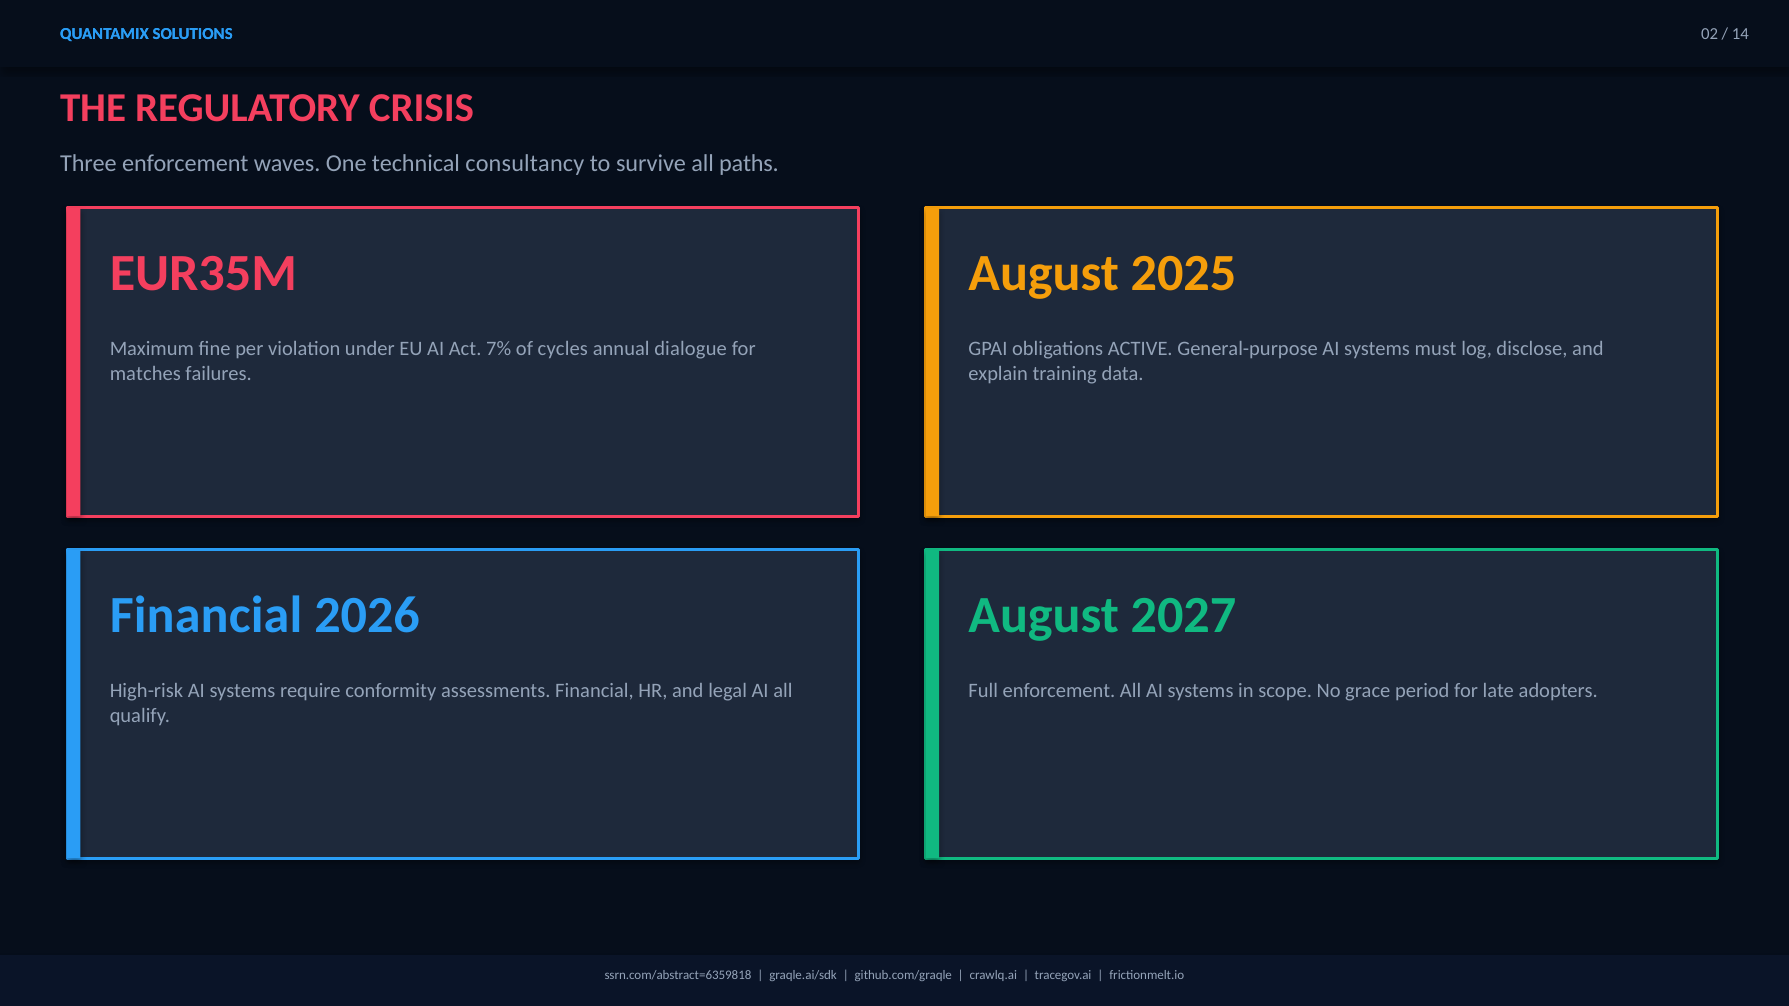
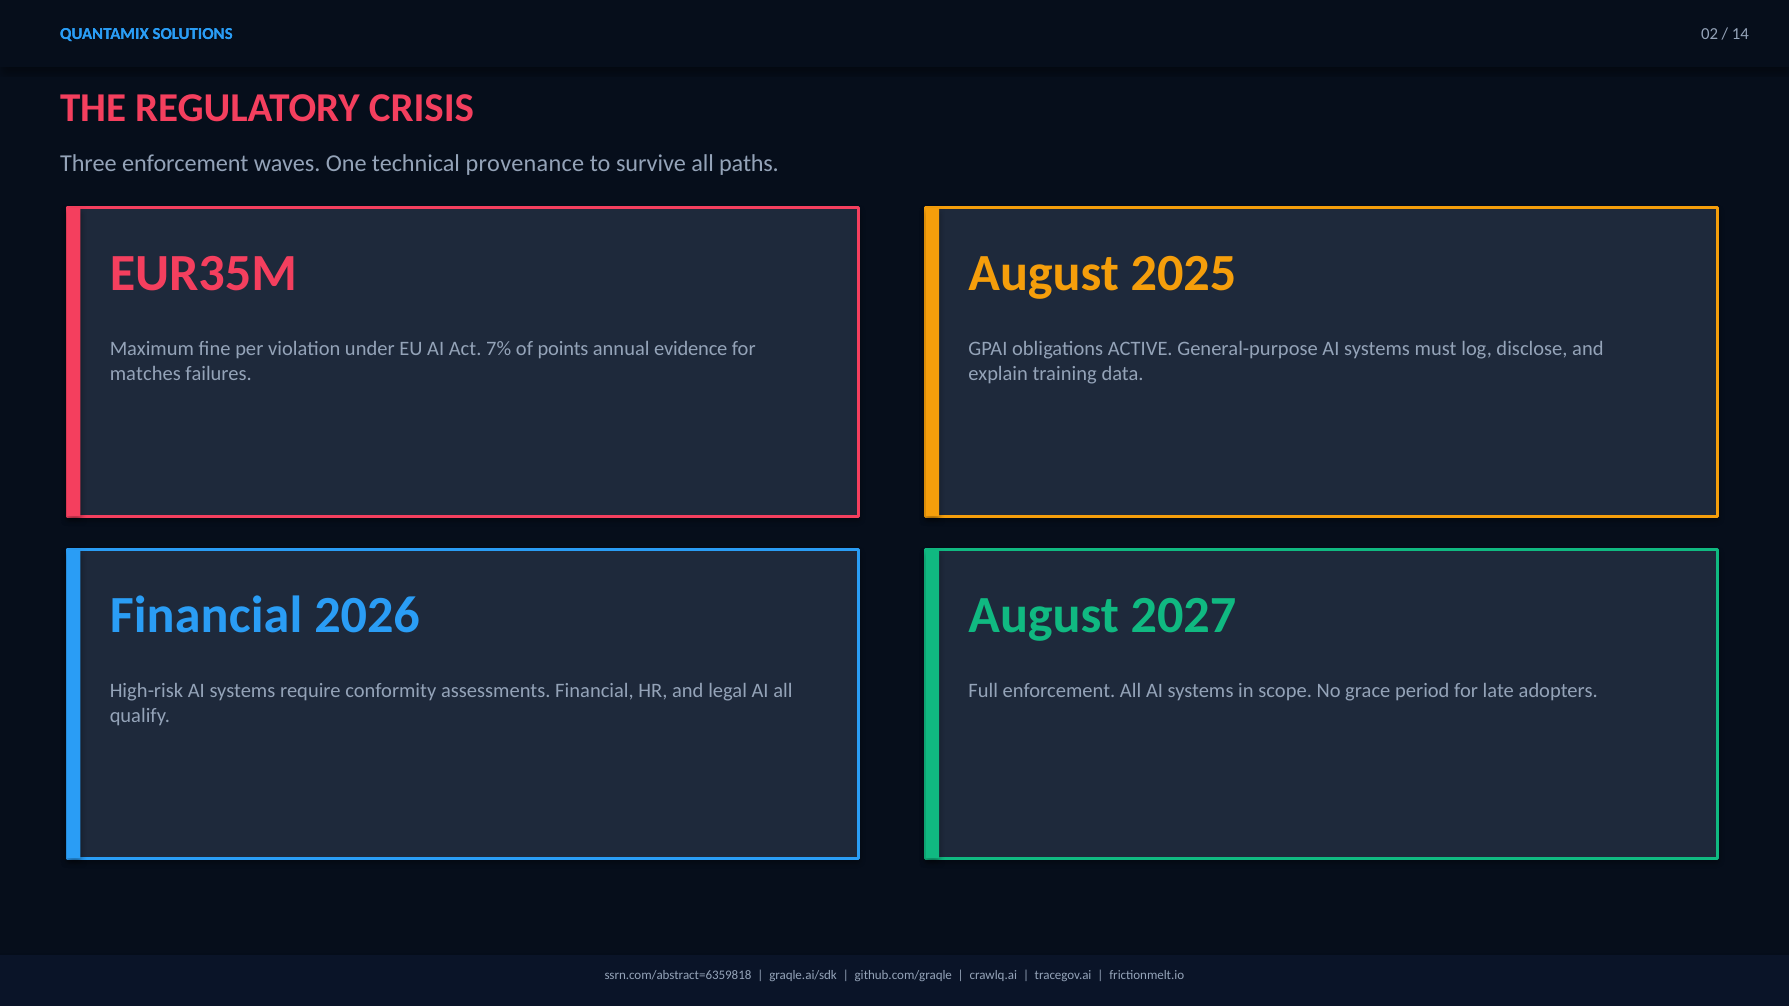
consultancy: consultancy -> provenance
cycles: cycles -> points
dialogue: dialogue -> evidence
